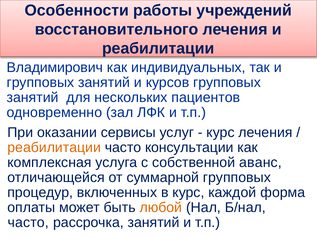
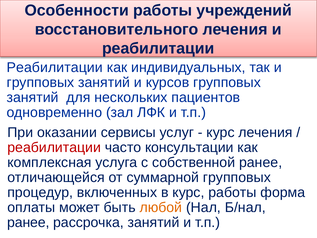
Владимирович at (55, 67): Владимирович -> Реабилитации
реабилитации at (54, 147) colour: orange -> red
собственной аванс: аванс -> ранее
курс каждой: каждой -> работы
часто at (28, 222): часто -> ранее
